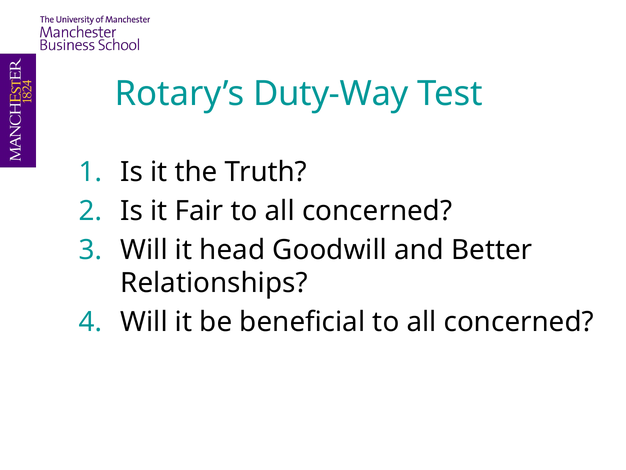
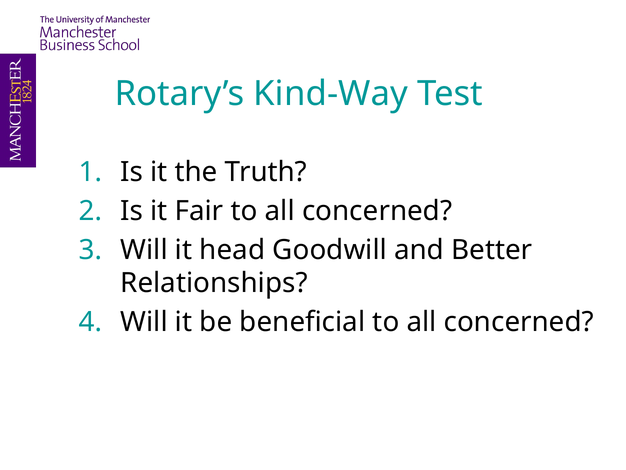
Duty-Way: Duty-Way -> Kind-Way
